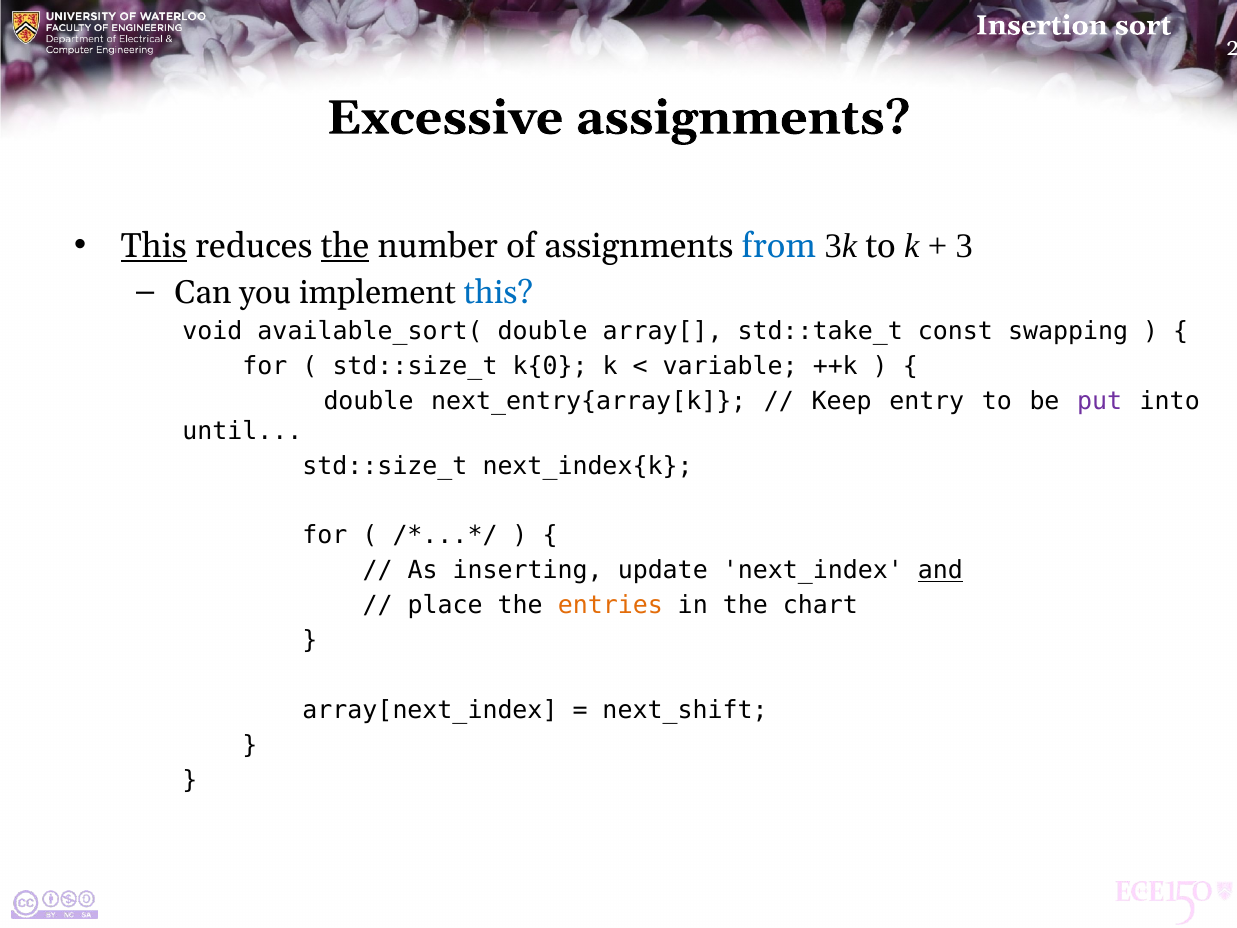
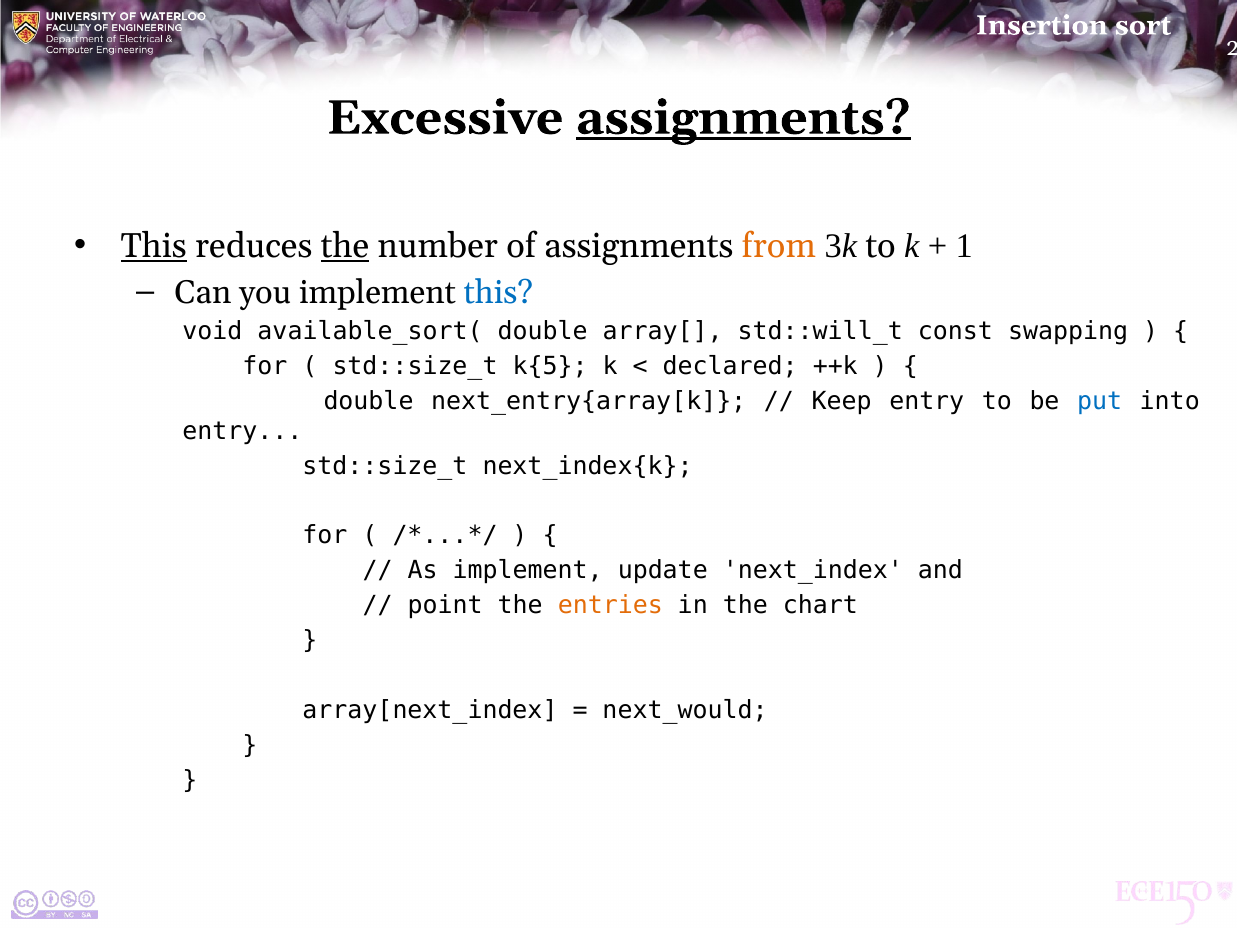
assignments at (743, 118) underline: none -> present
from colour: blue -> orange
3: 3 -> 1
std::take_t: std::take_t -> std::will_t
k{0: k{0 -> k{5
variable: variable -> declared
put colour: purple -> blue
until at (242, 431): until -> entry
As inserting: inserting -> implement
and underline: present -> none
place: place -> point
next_shift: next_shift -> next_would
